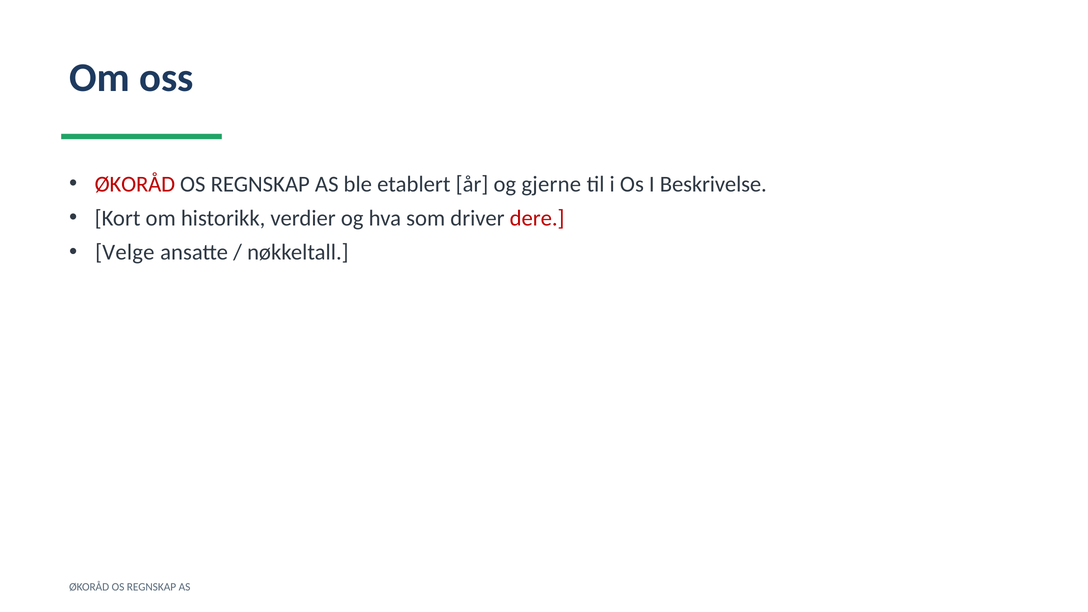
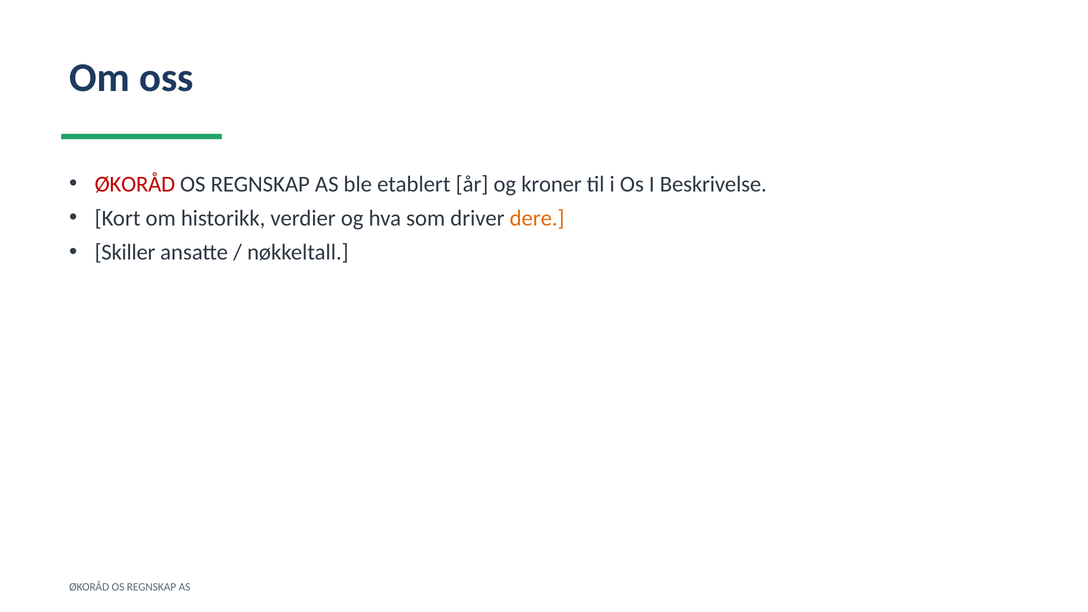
gjerne: gjerne -> kroner
dere colour: red -> orange
Velge: Velge -> Skiller
